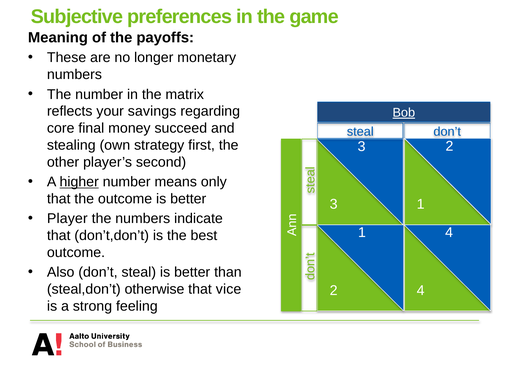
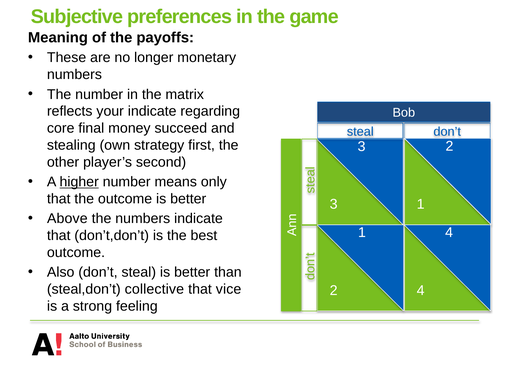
your savings: savings -> indicate
Bob underline: present -> none
Player: Player -> Above
otherwise: otherwise -> collective
